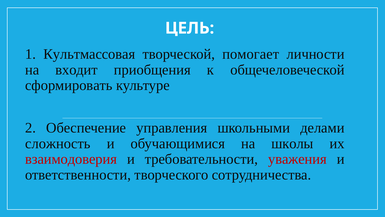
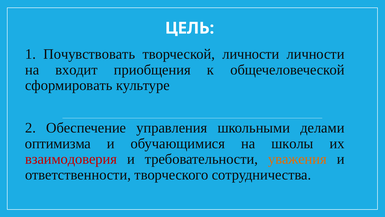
Культмассовая: Культмассовая -> Почувствовать
творческой помогает: помогает -> личности
сложность: сложность -> оптимизма
уважения colour: red -> orange
